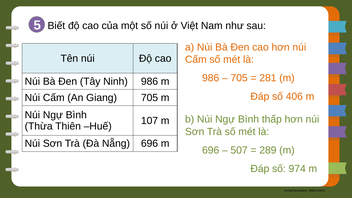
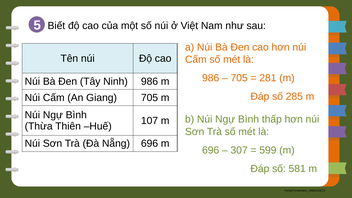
406: 406 -> 285
507: 507 -> 307
289: 289 -> 599
974: 974 -> 581
